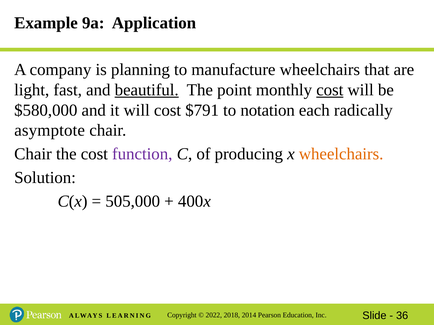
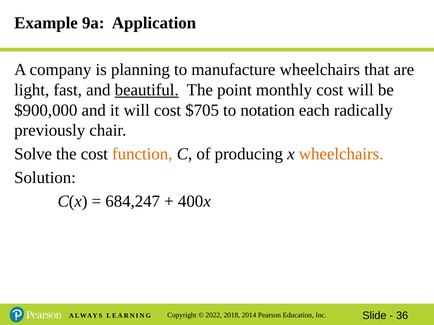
cost at (330, 90) underline: present -> none
$580,000: $580,000 -> $900,000
$791: $791 -> $705
asymptote: asymptote -> previously
Chair at (33, 154): Chair -> Solve
function colour: purple -> orange
505,000: 505,000 -> 684,247
